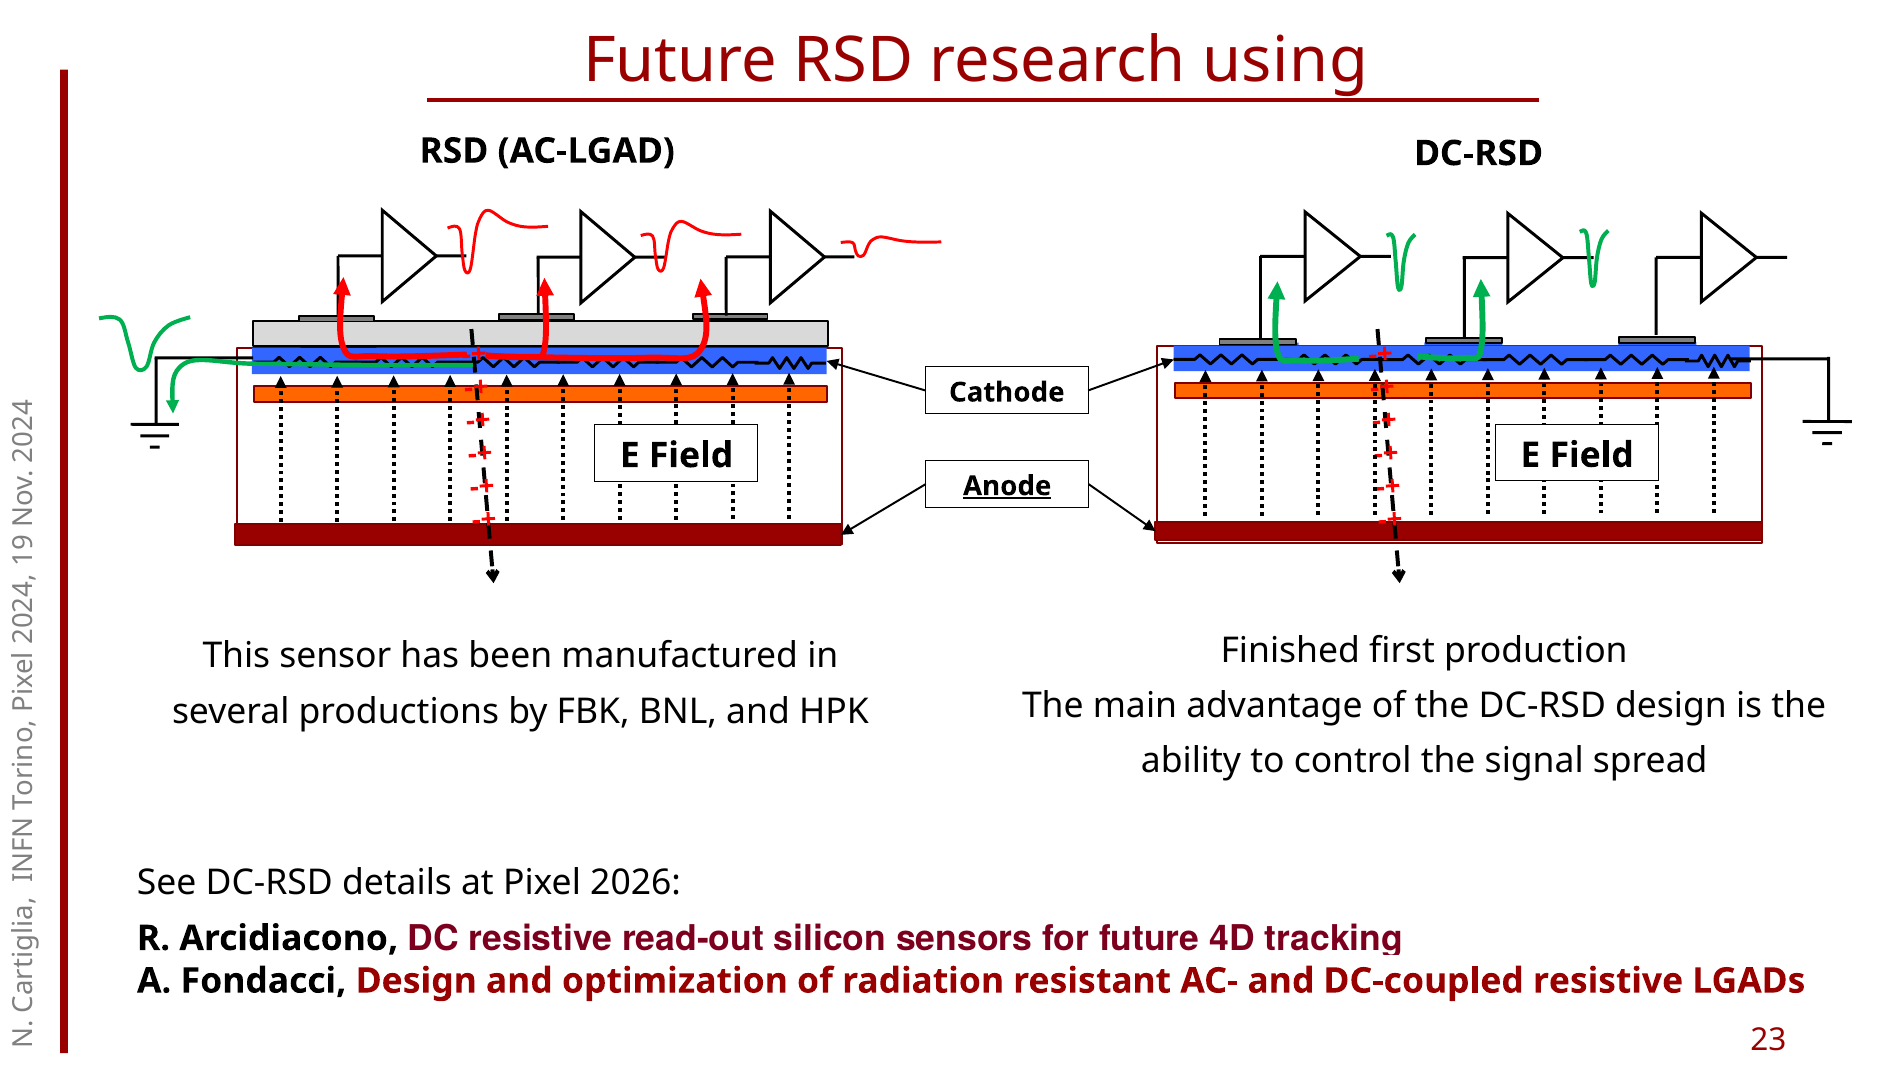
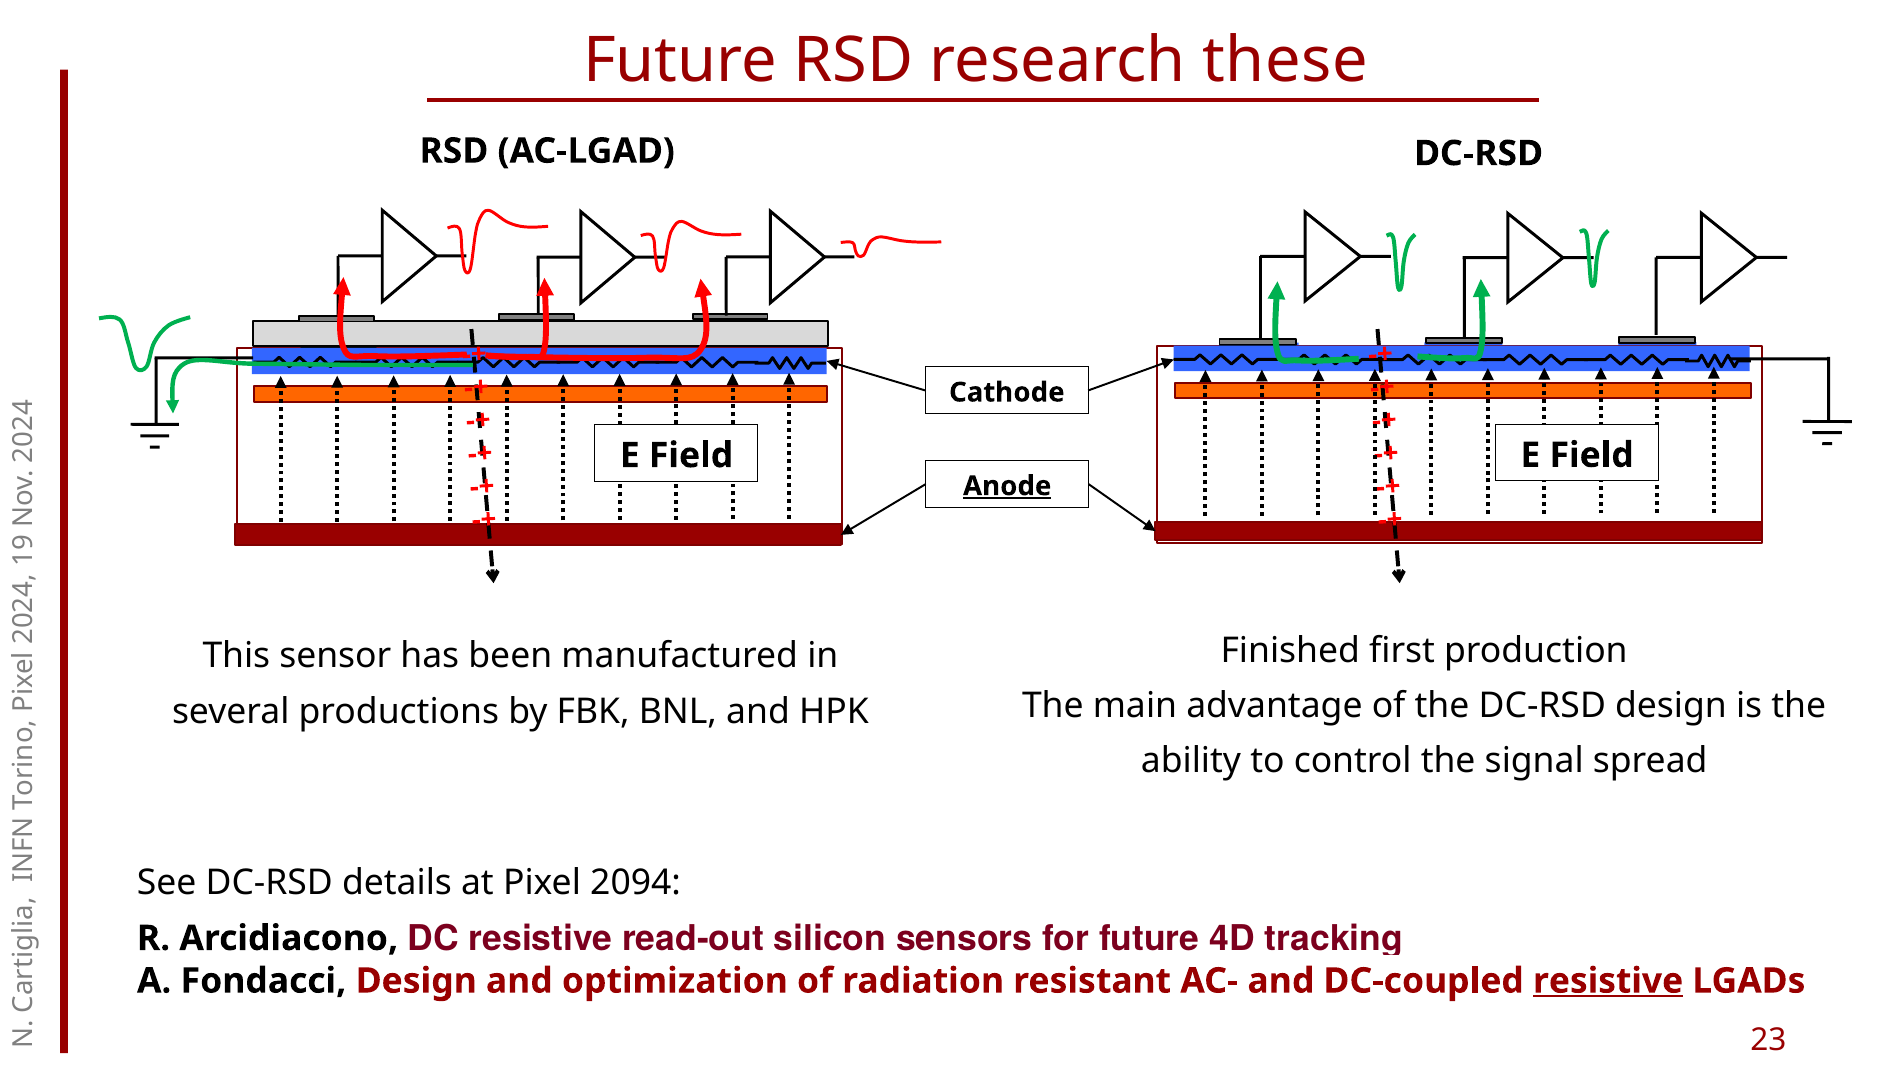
using: using -> these
2026: 2026 -> 2094
resistive at (1608, 981) underline: none -> present
